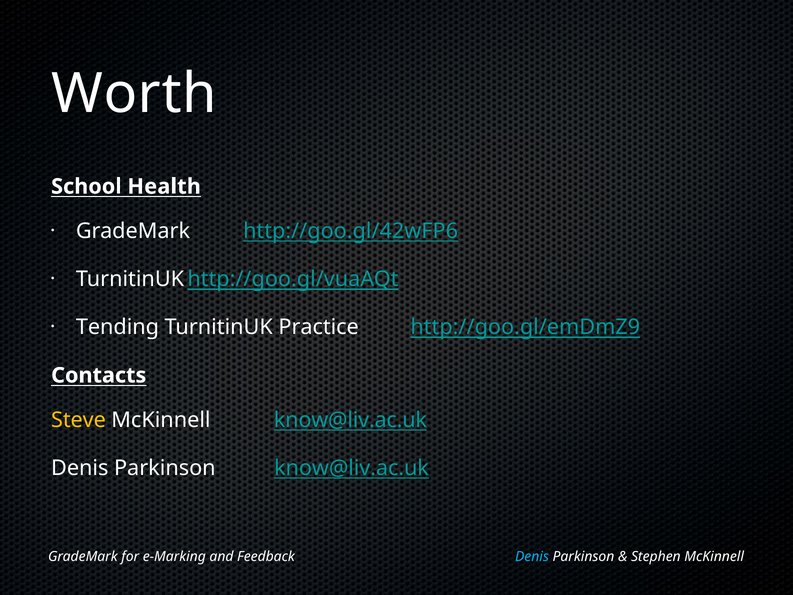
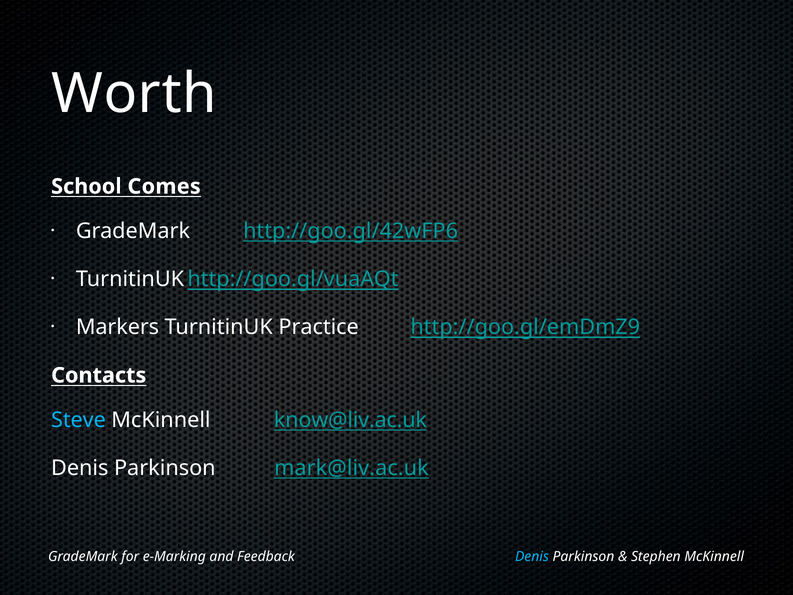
Health: Health -> Comes
Tending: Tending -> Markers
Steve colour: yellow -> light blue
Parkinson know@liv.ac.uk: know@liv.ac.uk -> mark@liv.ac.uk
